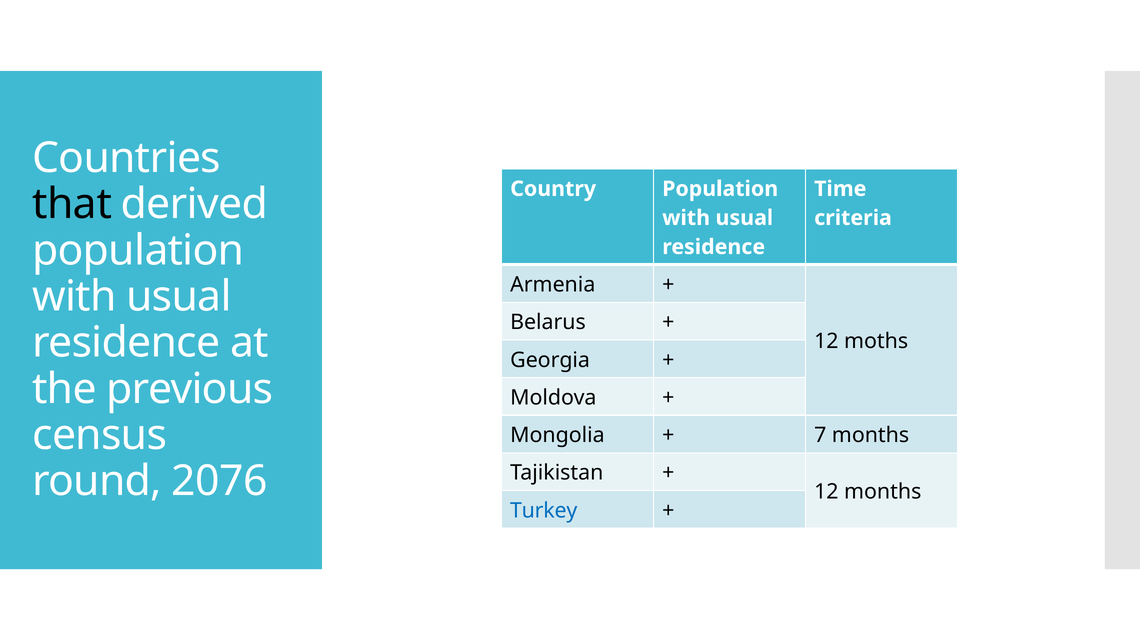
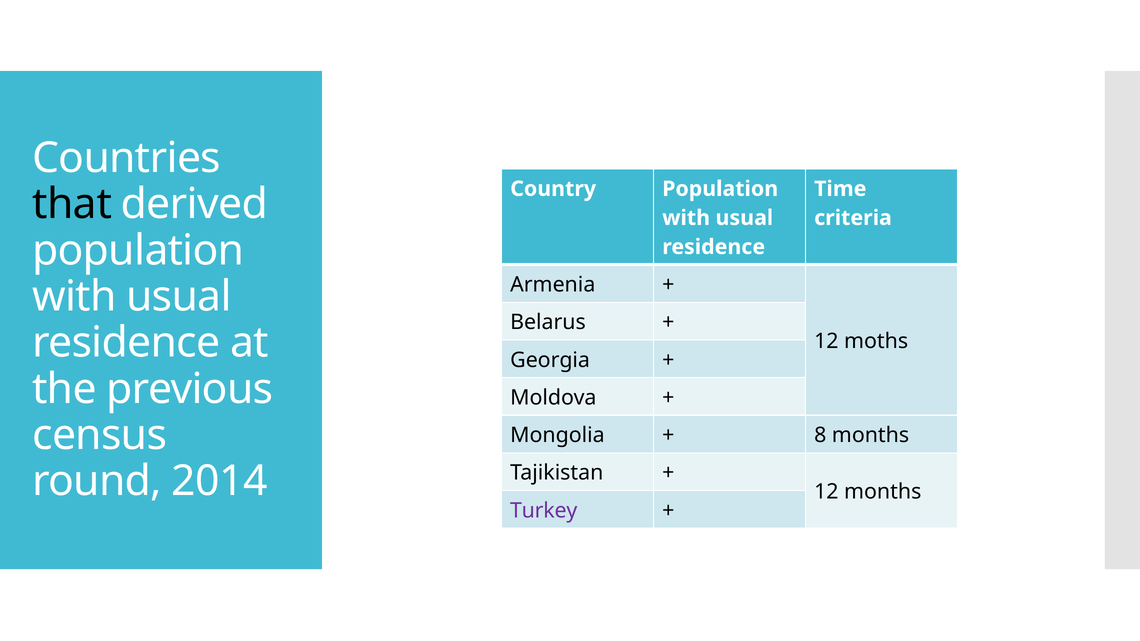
7: 7 -> 8
2076: 2076 -> 2014
Turkey colour: blue -> purple
